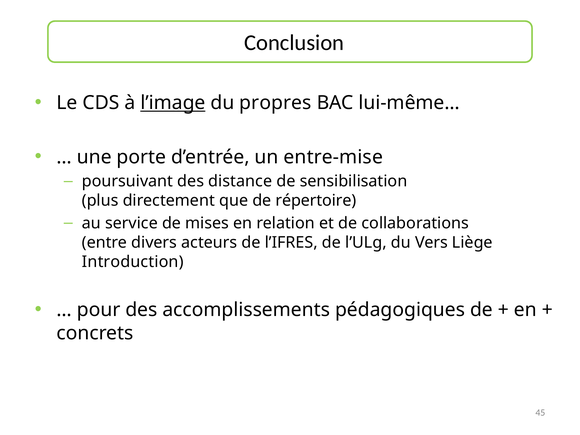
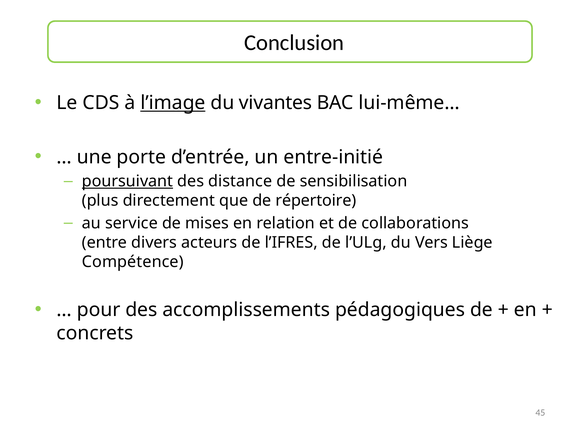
propres: propres -> vivantes
entre-mise: entre-mise -> entre-initié
poursuivant underline: none -> present
Introduction: Introduction -> Compétence
